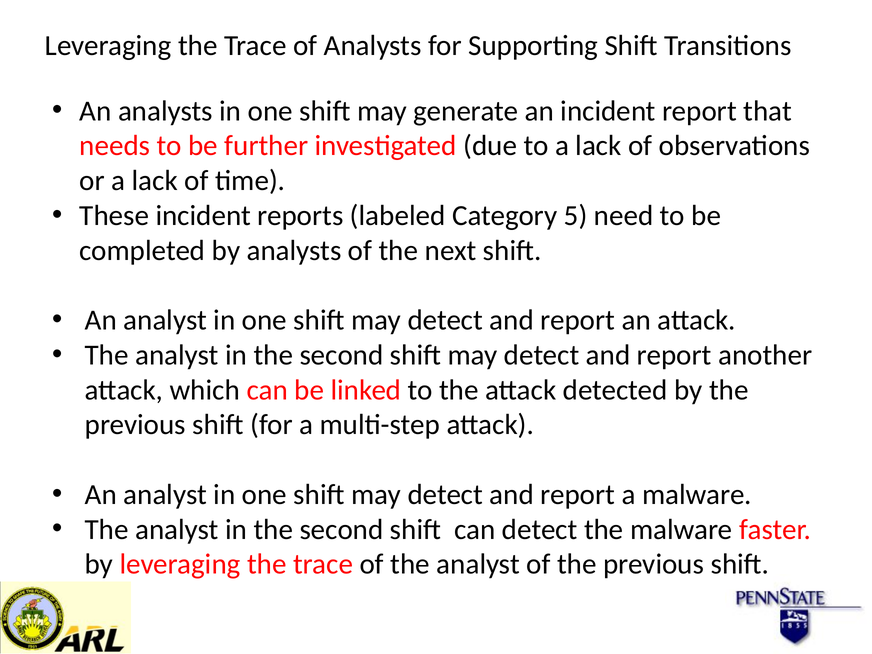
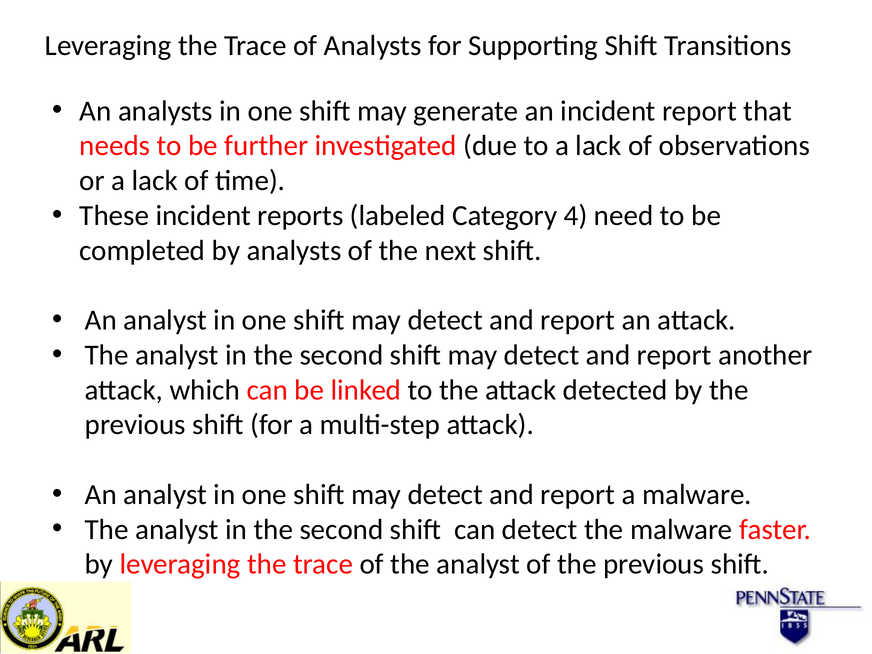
5: 5 -> 4
